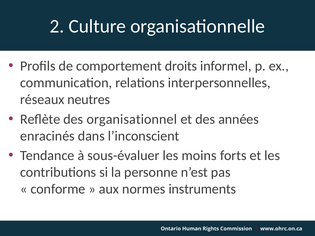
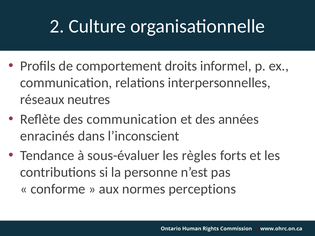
des organisationnel: organisationnel -> communication
moins: moins -> règles
instruments: instruments -> perceptions
